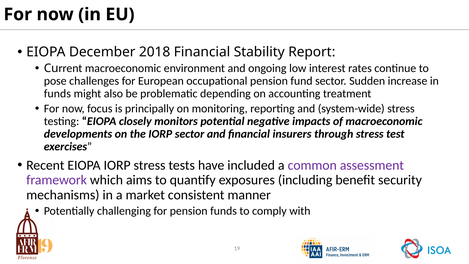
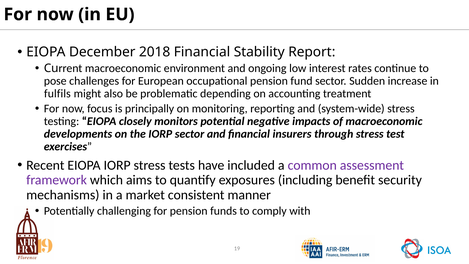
funds at (57, 94): funds -> fulfils
